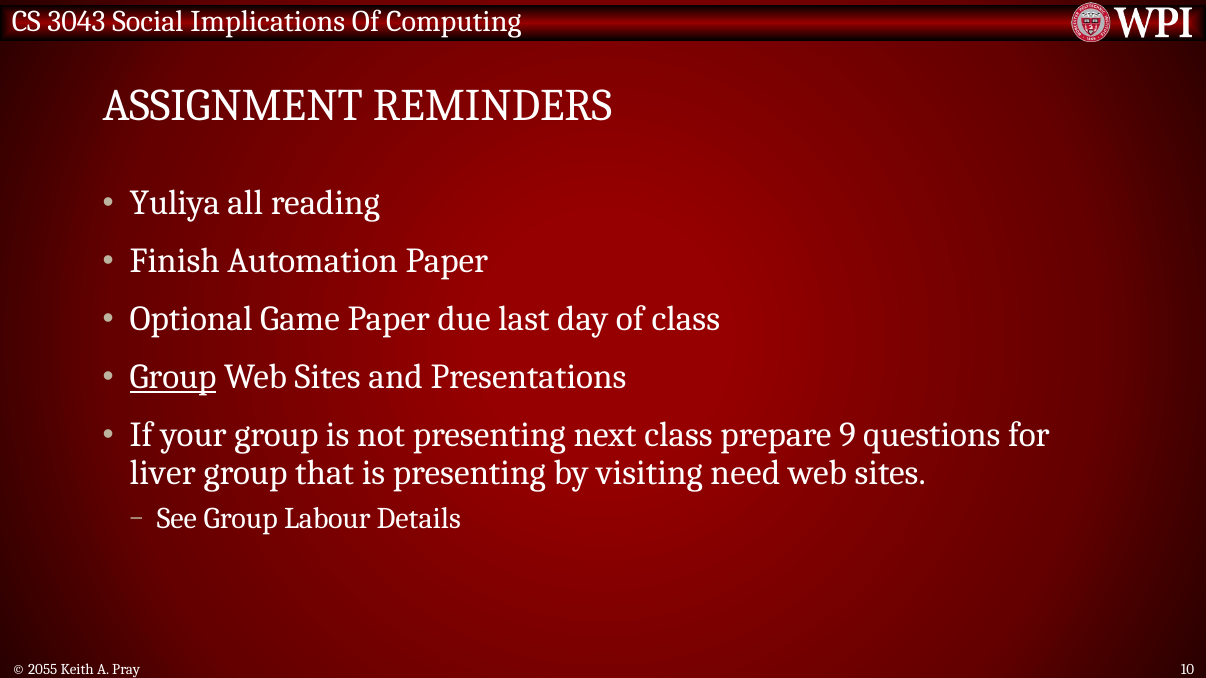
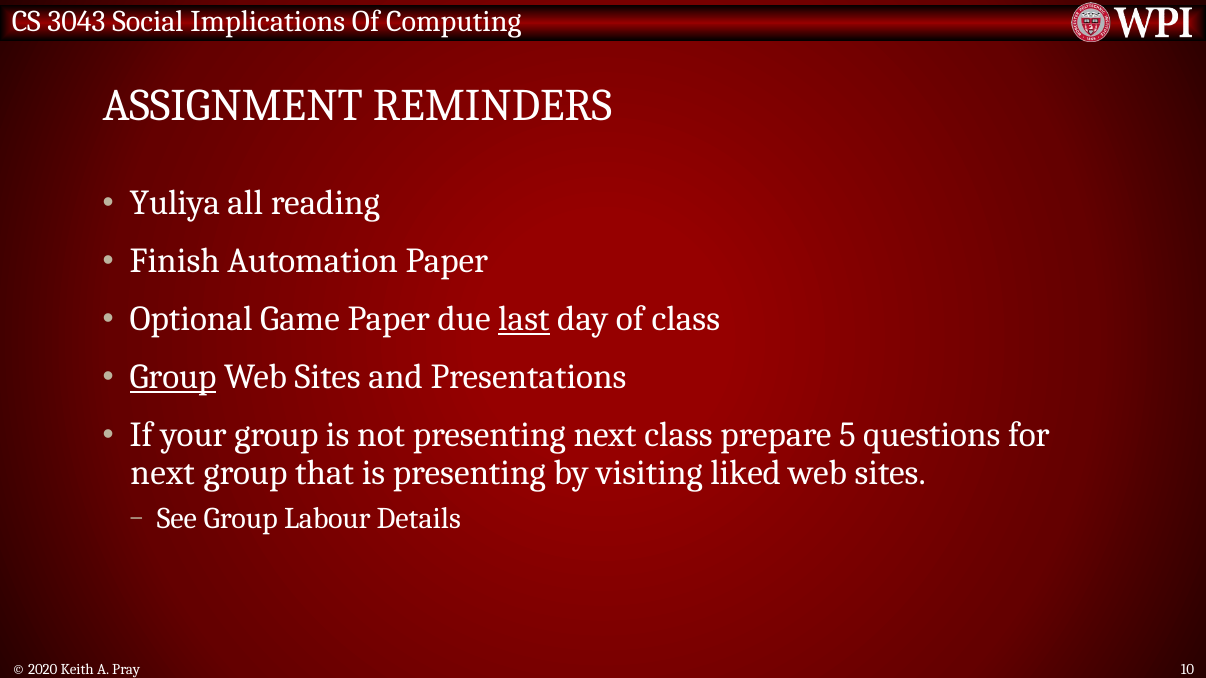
last underline: none -> present
9: 9 -> 5
liver at (163, 473): liver -> next
need: need -> liked
2055: 2055 -> 2020
